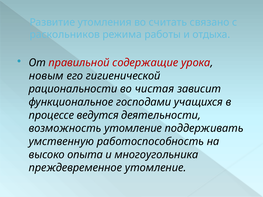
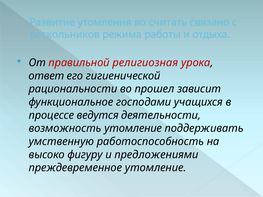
содержащие: содержащие -> религиозная
новым: новым -> ответ
чистая: чистая -> прошел
опыта: опыта -> фигуру
многоугольника: многоугольника -> предложениями
